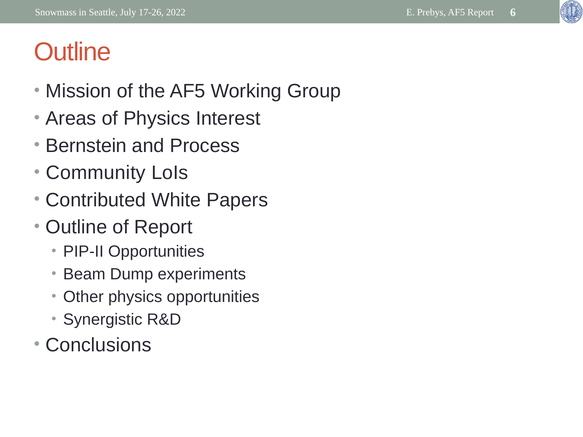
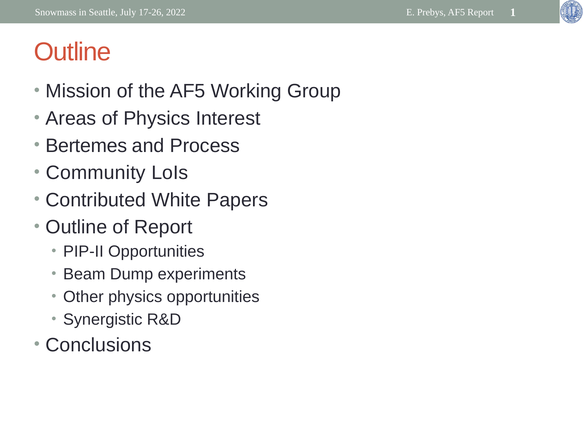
6: 6 -> 1
Bernstein: Bernstein -> Bertemes
